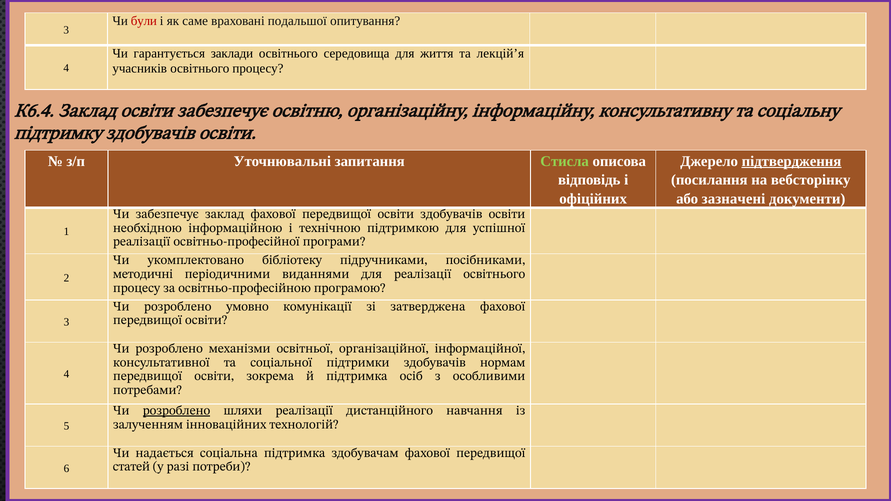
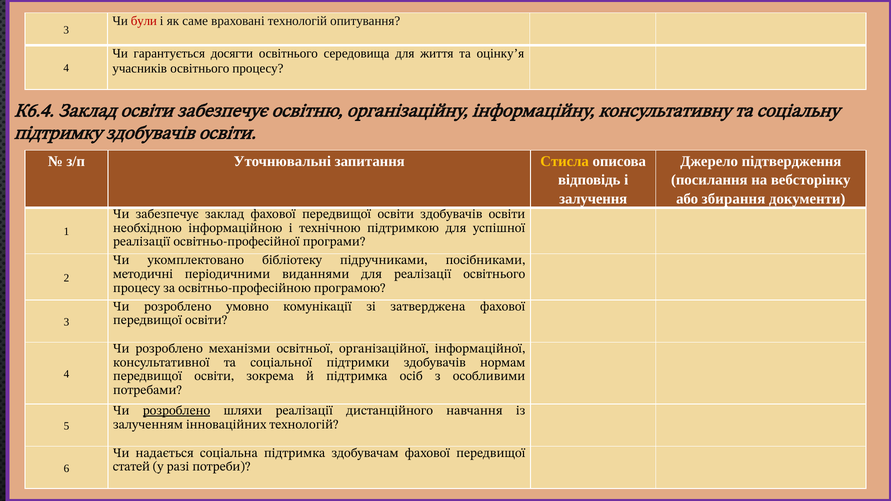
враховані подальшої: подальшої -> технологій
заклади: заклади -> досягти
лекцій’я: лекцій’я -> оцінку’я
Стисла colour: light green -> yellow
підтвердження underline: present -> none
офіційних: офіційних -> залучення
зазначені: зазначені -> збирання
